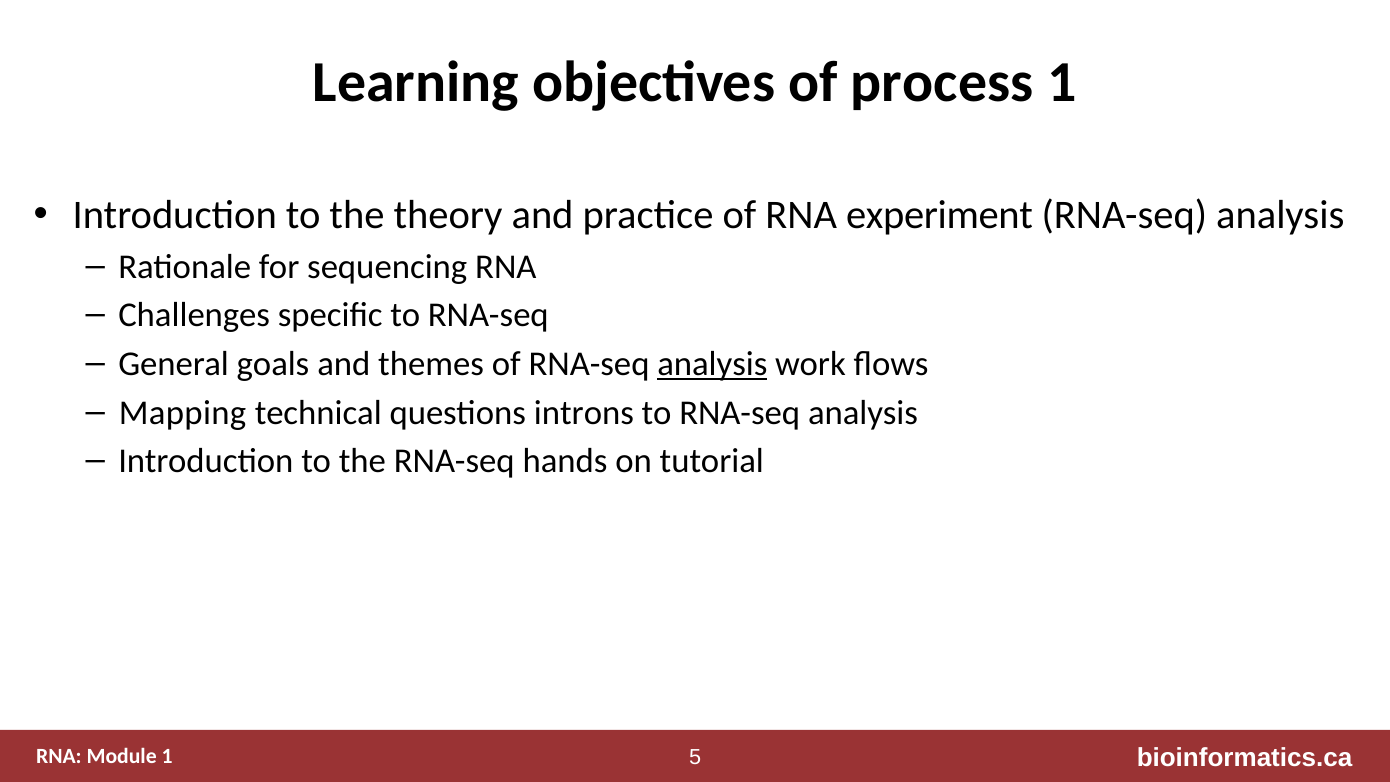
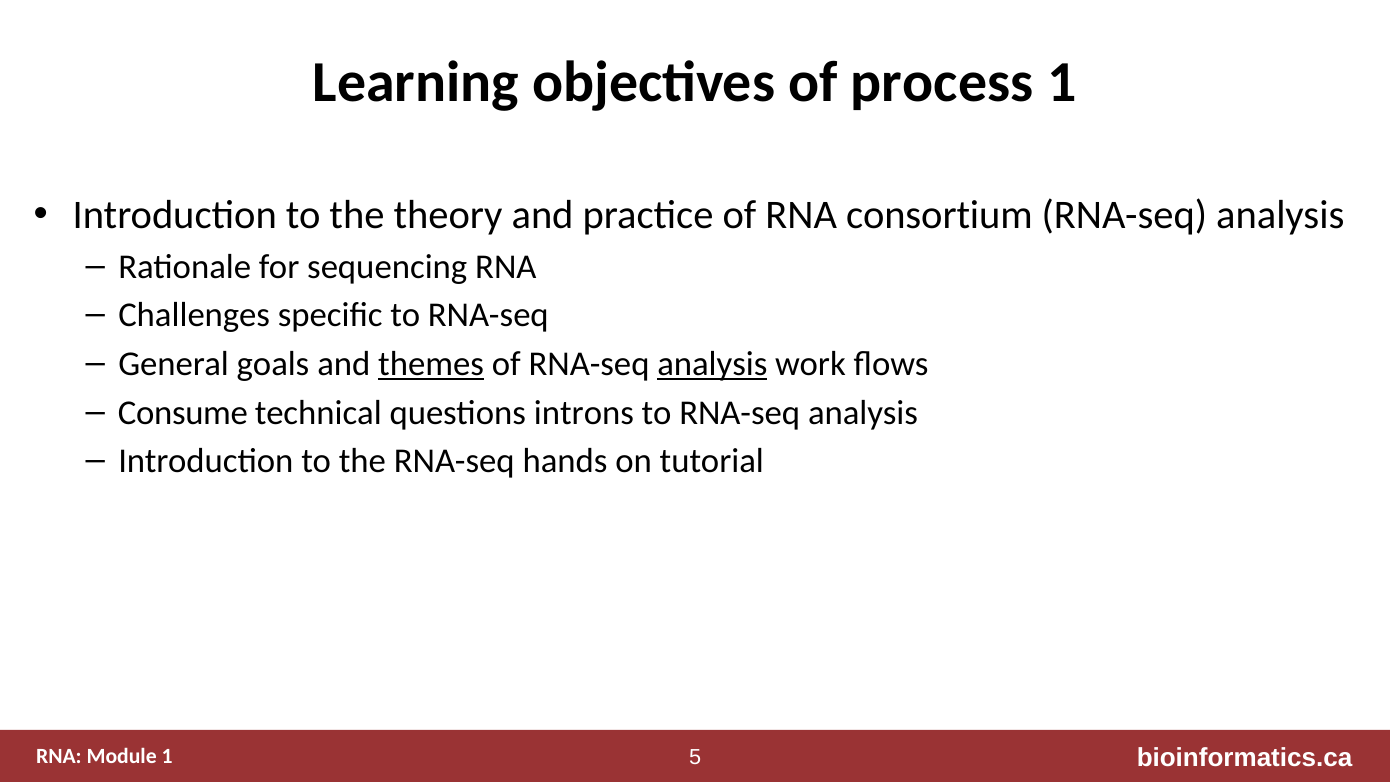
experiment: experiment -> consortium
themes underline: none -> present
Mapping: Mapping -> Consume
